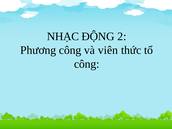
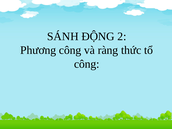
NHẠC: NHẠC -> SÁNH
viên: viên -> ràng
